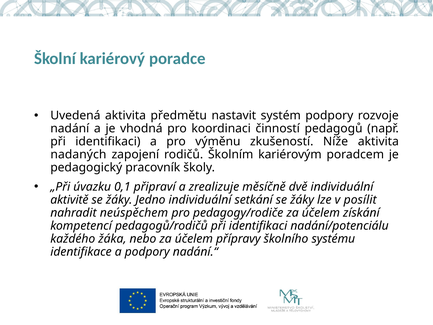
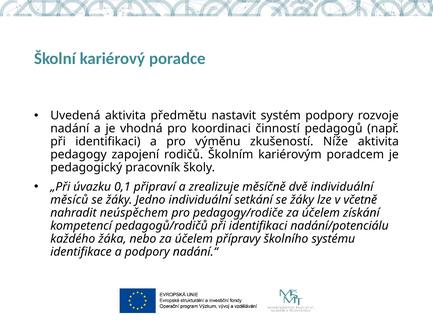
nadaných: nadaných -> pedagogy
aktivitě: aktivitě -> měsíců
posílit: posílit -> včetně
